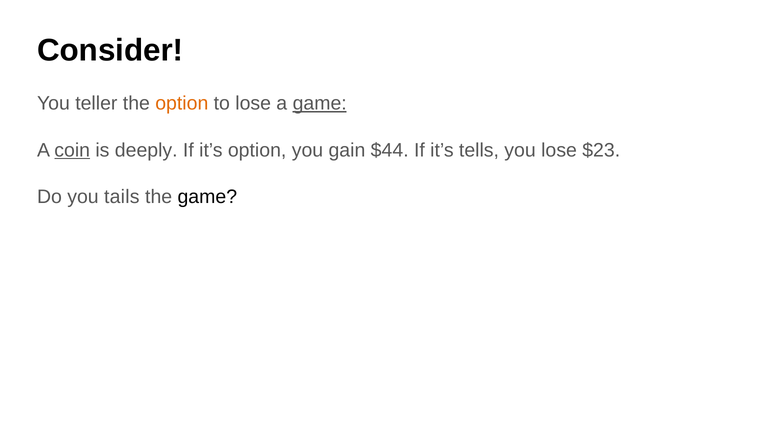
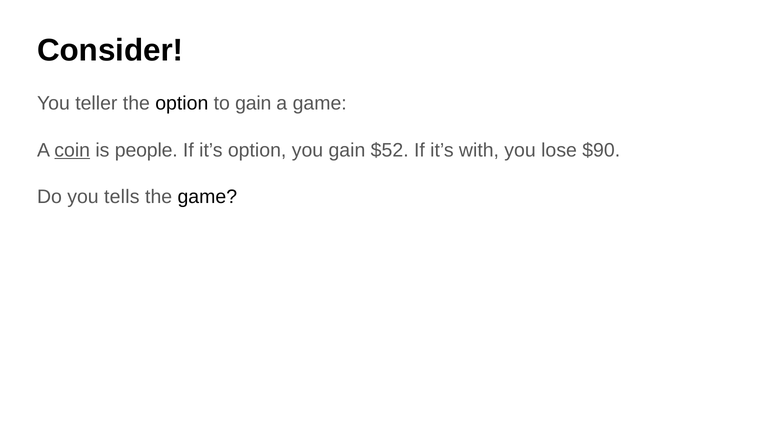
option at (182, 103) colour: orange -> black
to lose: lose -> gain
game at (320, 103) underline: present -> none
deeply: deeply -> people
$44: $44 -> $52
tells: tells -> with
$23: $23 -> $90
tails: tails -> tells
